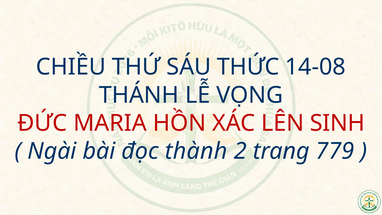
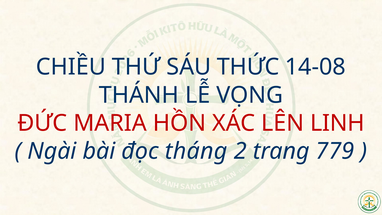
SINH: SINH -> LINH
thành: thành -> tháng
